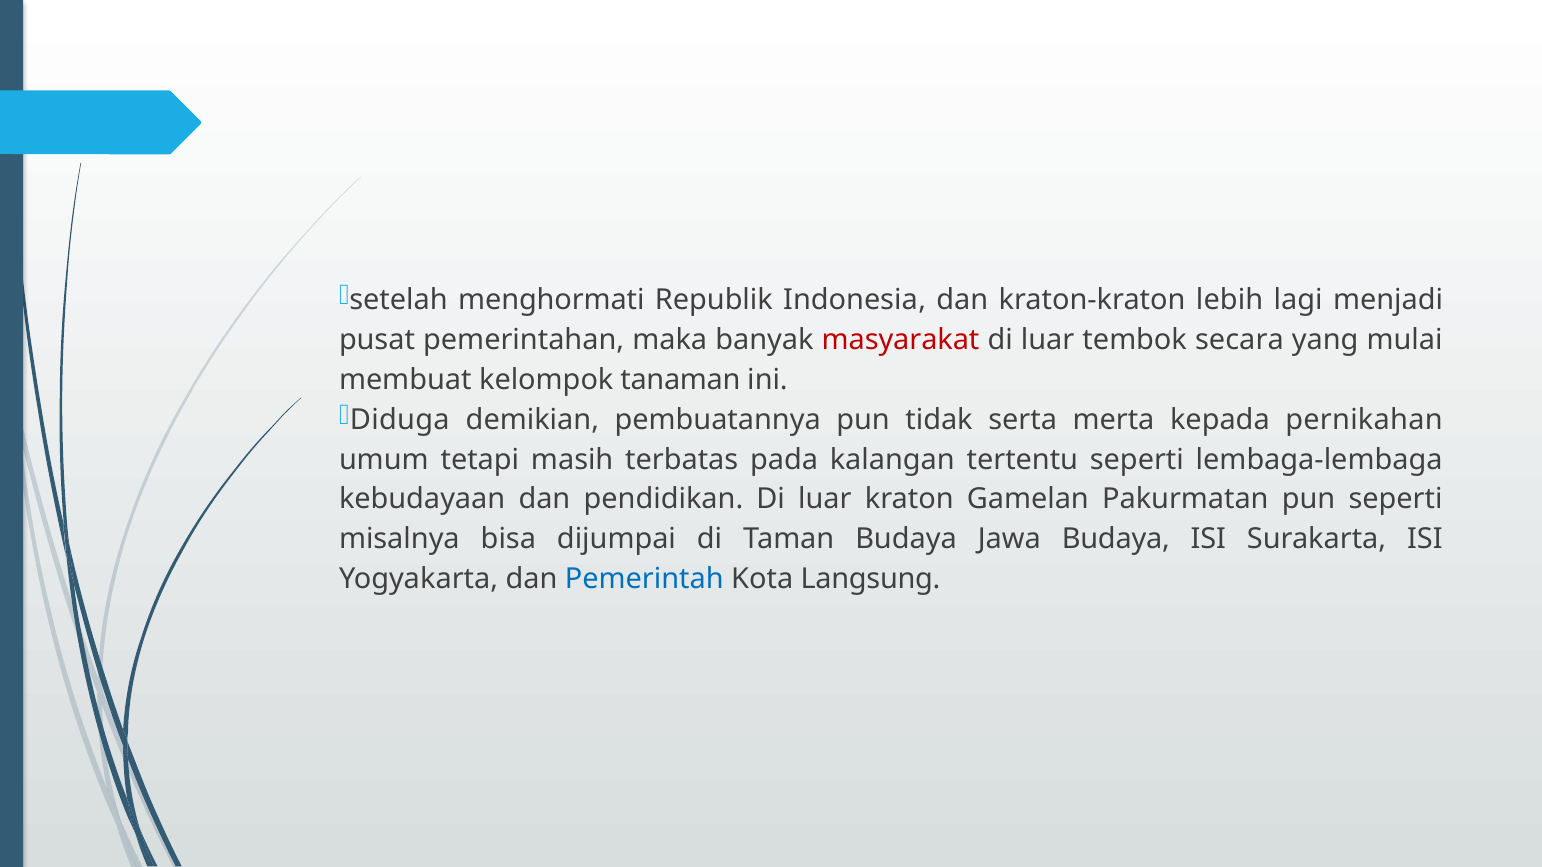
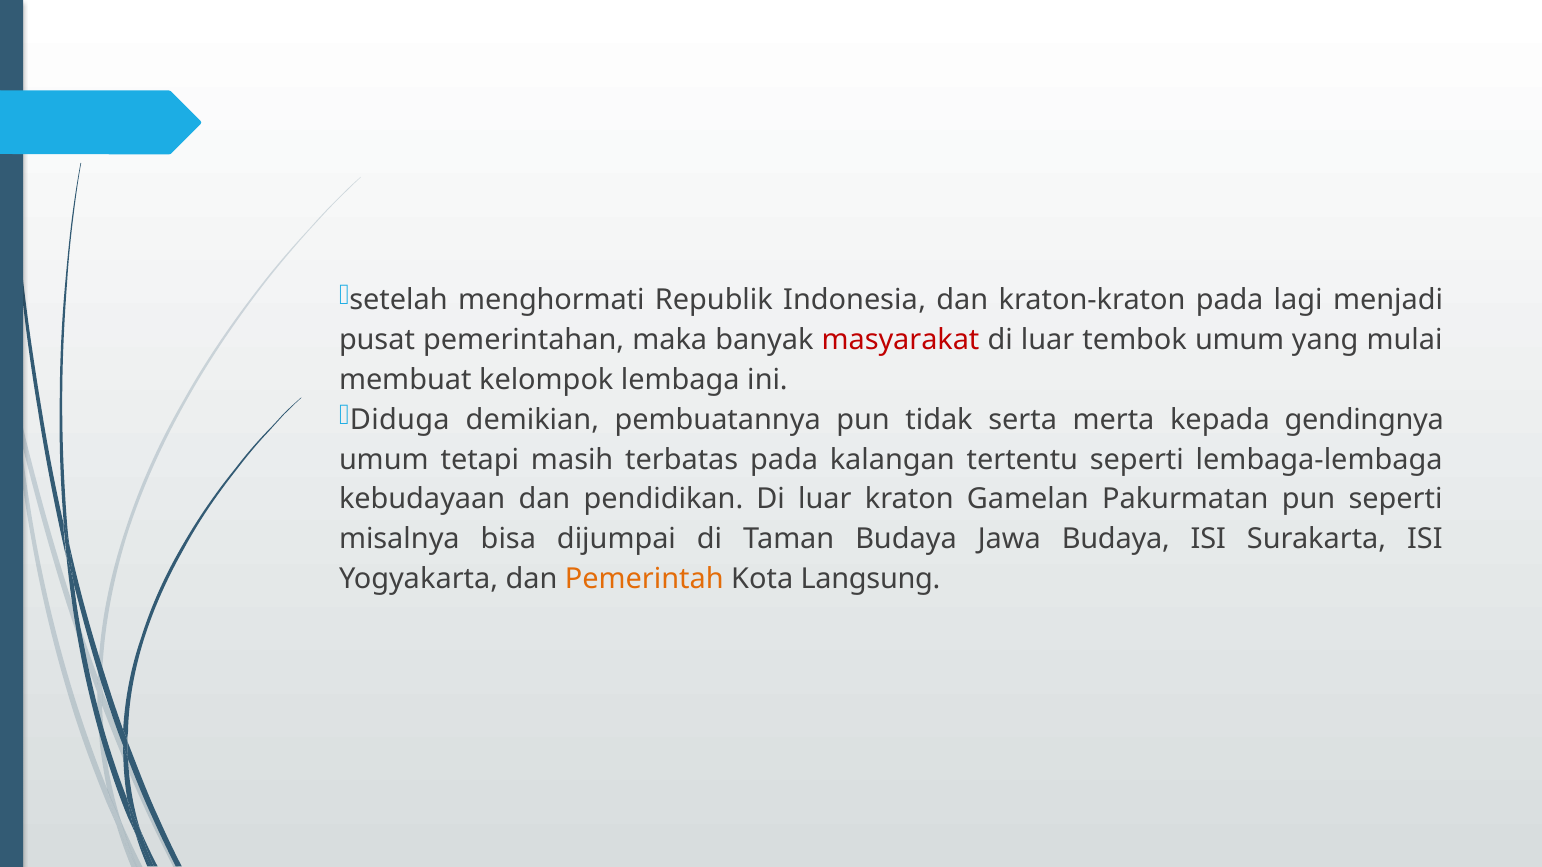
kraton-kraton lebih: lebih -> pada
tembok secara: secara -> umum
tanaman: tanaman -> lembaga
pernikahan: pernikahan -> gendingnya
Pemerintah colour: blue -> orange
